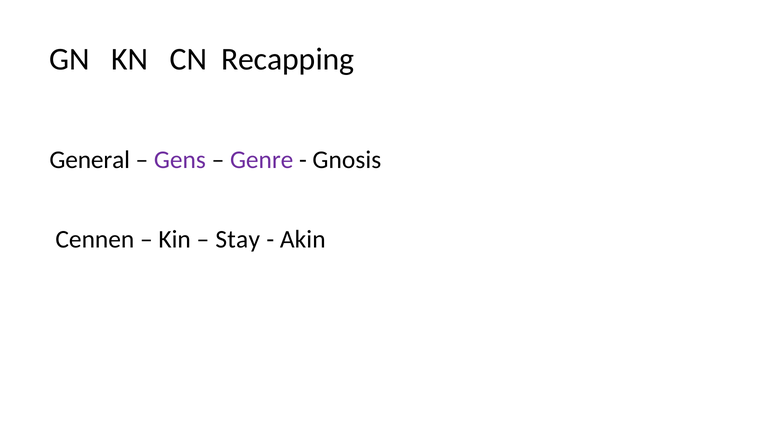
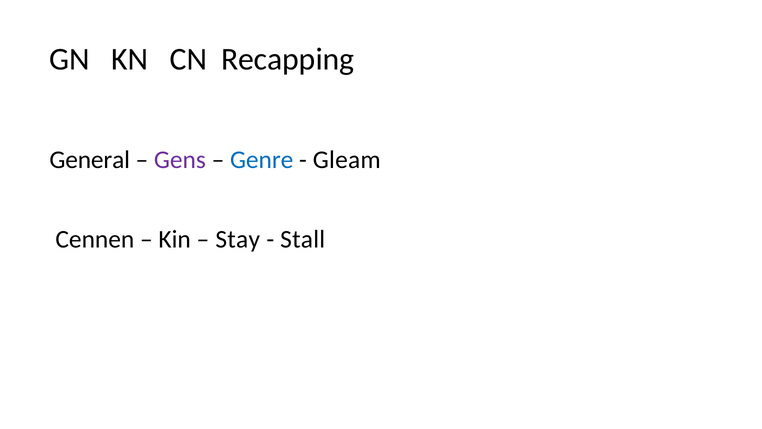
Genre colour: purple -> blue
Gnosis: Gnosis -> Gleam
Akin: Akin -> Stall
